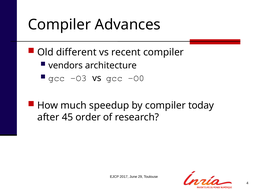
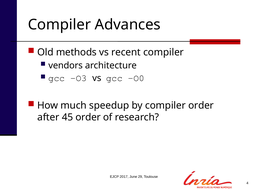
different: different -> methods
compiler today: today -> order
